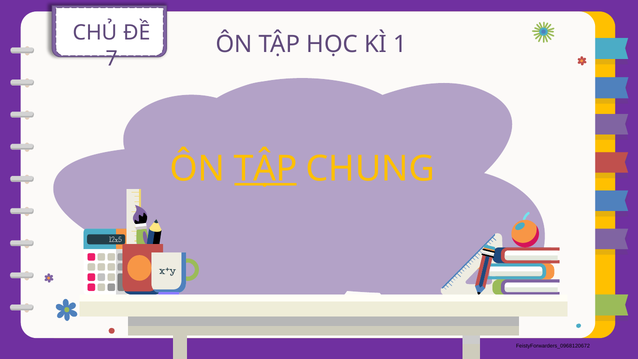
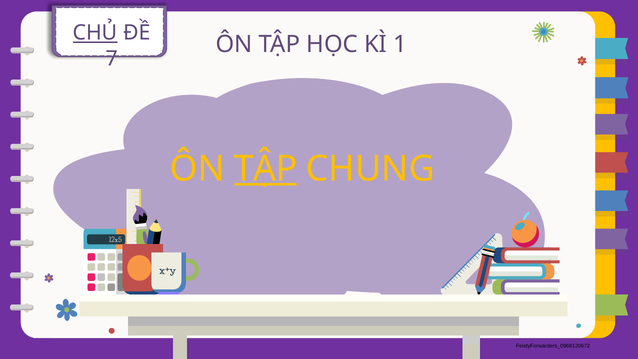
CHỦ underline: none -> present
